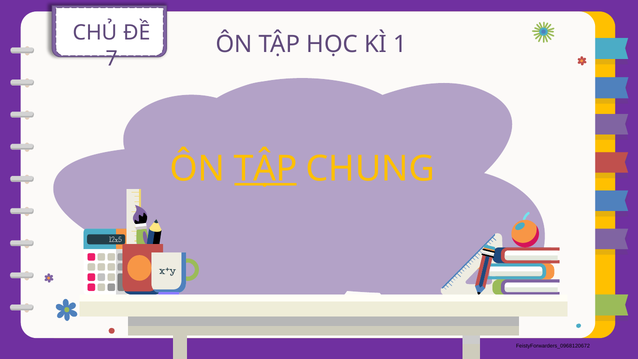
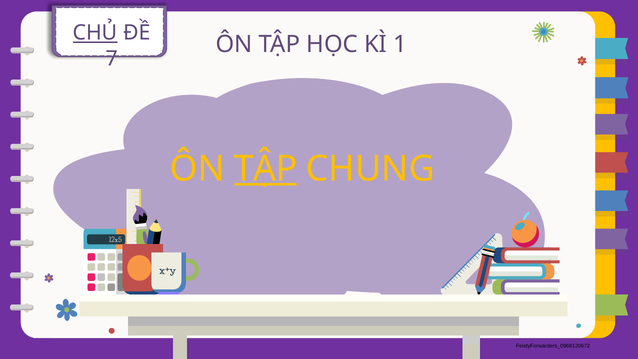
CHỦ underline: none -> present
